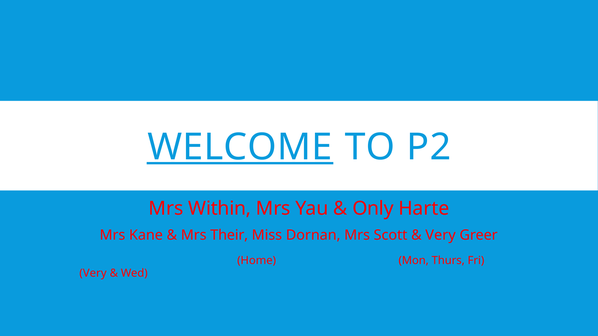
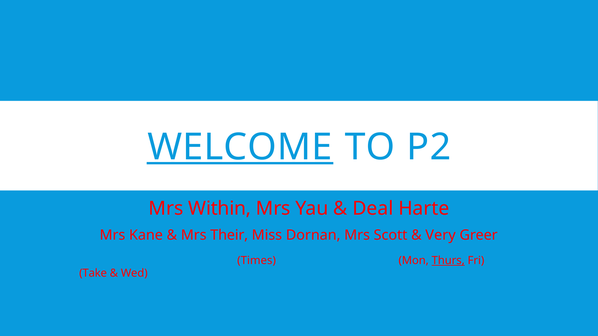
Only: Only -> Deal
Home: Home -> Times
Thurs underline: none -> present
Very at (93, 274): Very -> Take
